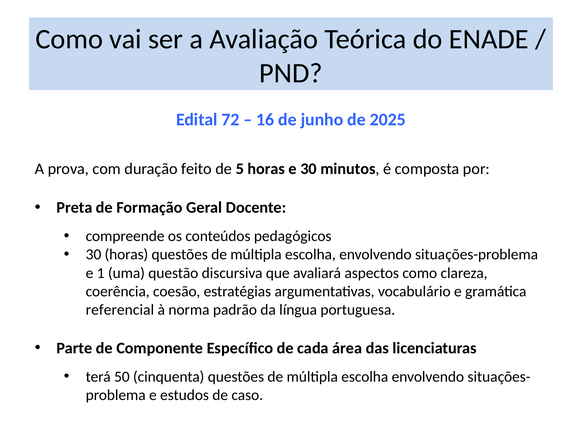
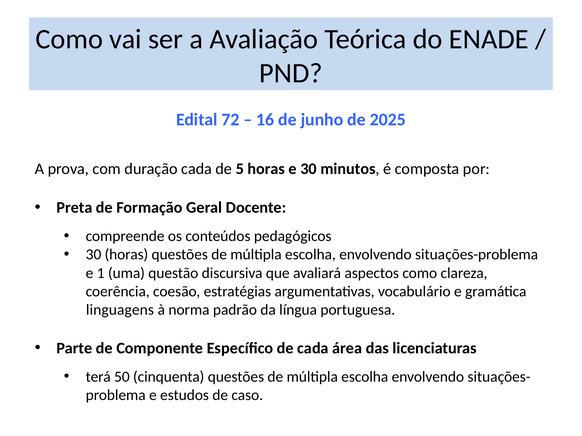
duração feito: feito -> cada
referencial: referencial -> linguagens
